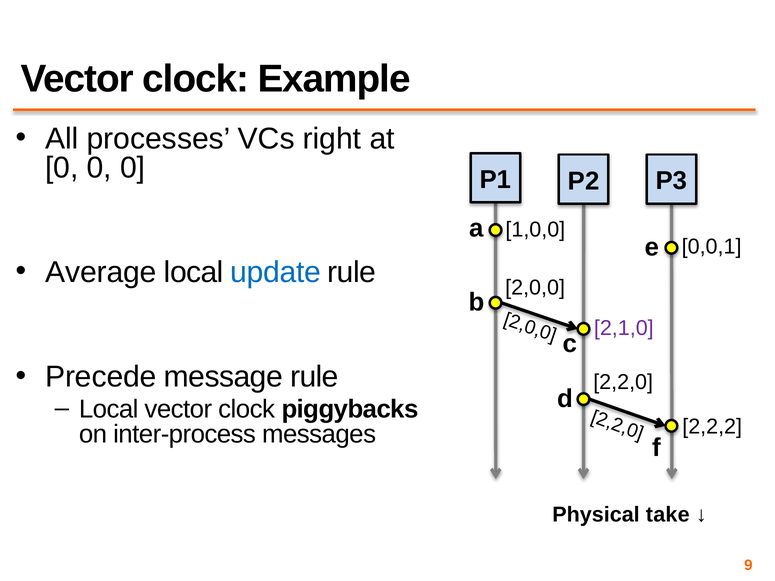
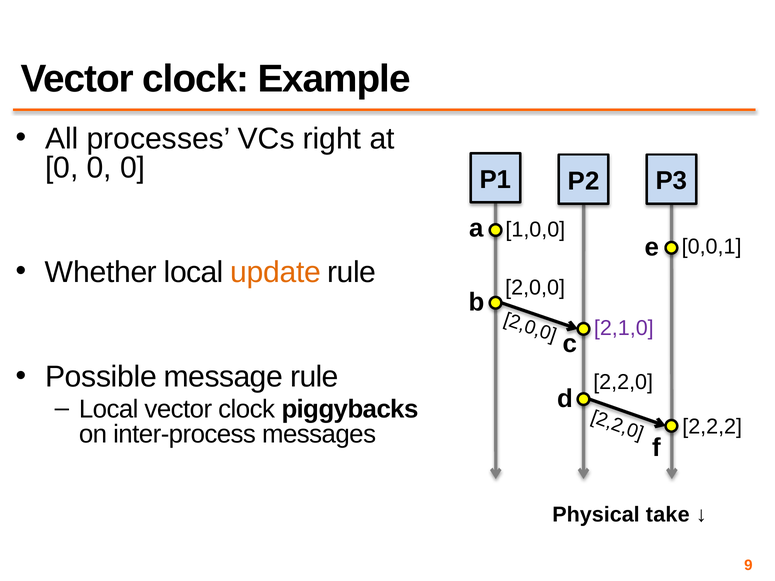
Average: Average -> Whether
update colour: blue -> orange
Precede: Precede -> Possible
